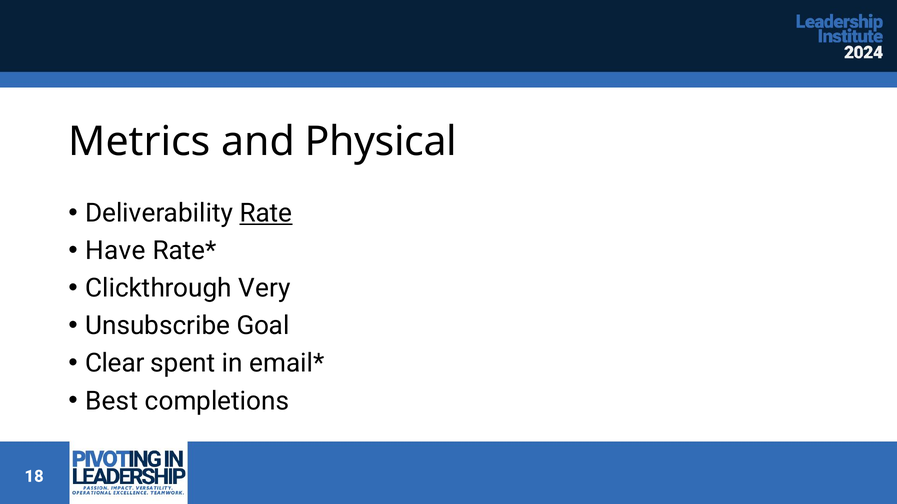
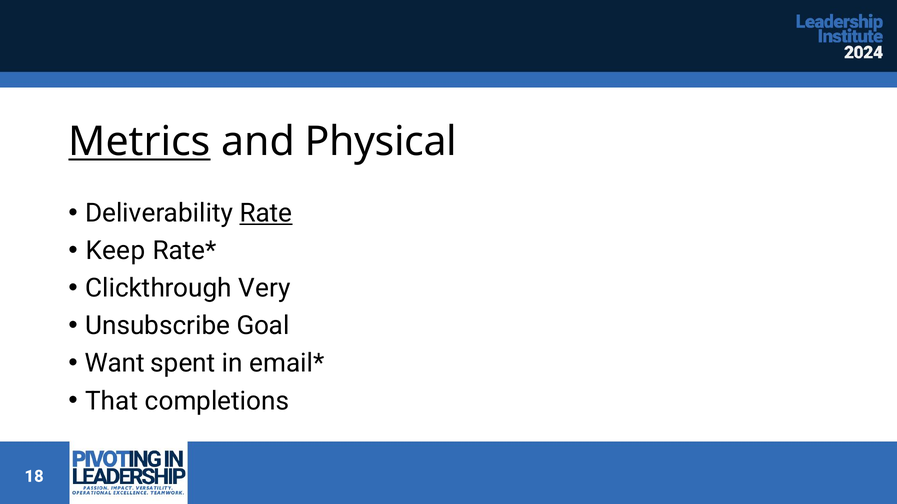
Metrics underline: none -> present
Have: Have -> Keep
Clear: Clear -> Want
Best: Best -> That
